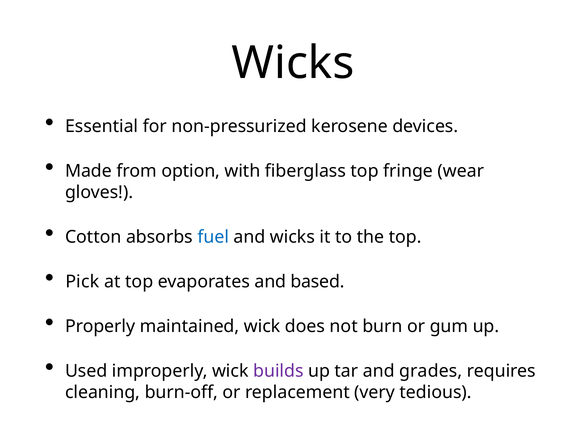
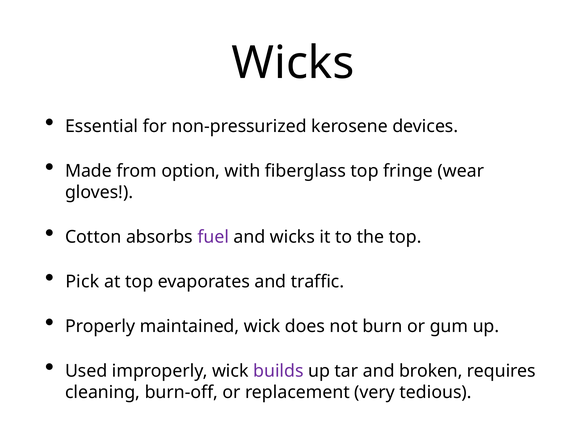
fuel colour: blue -> purple
based: based -> traffic
grades: grades -> broken
